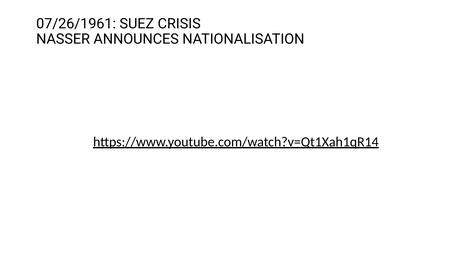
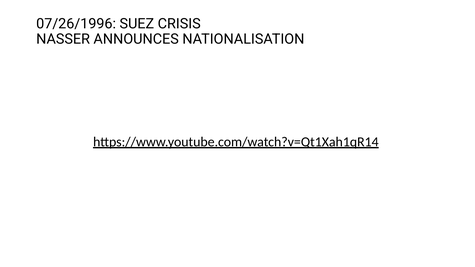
07/26/1961: 07/26/1961 -> 07/26/1996
